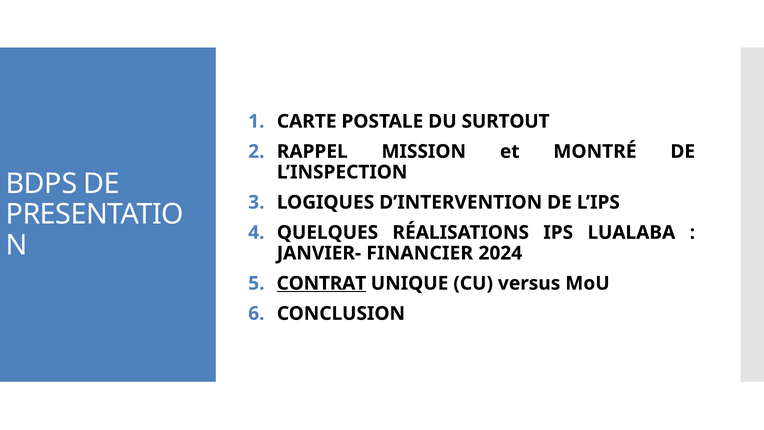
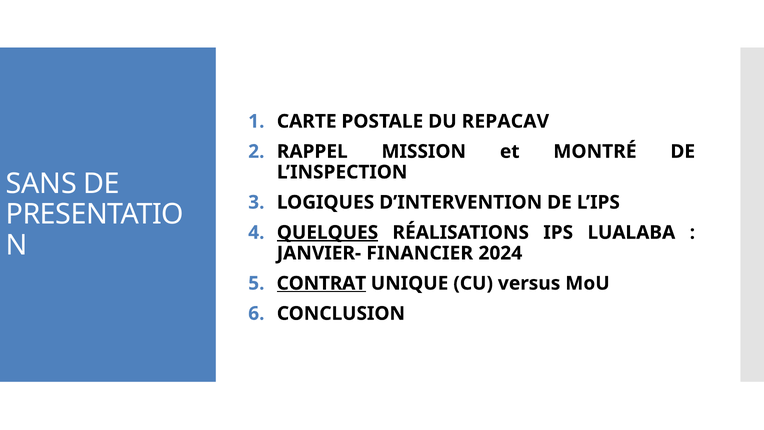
SURTOUT: SURTOUT -> REPACAV
BDPS: BDPS -> SANS
QUELQUES underline: none -> present
